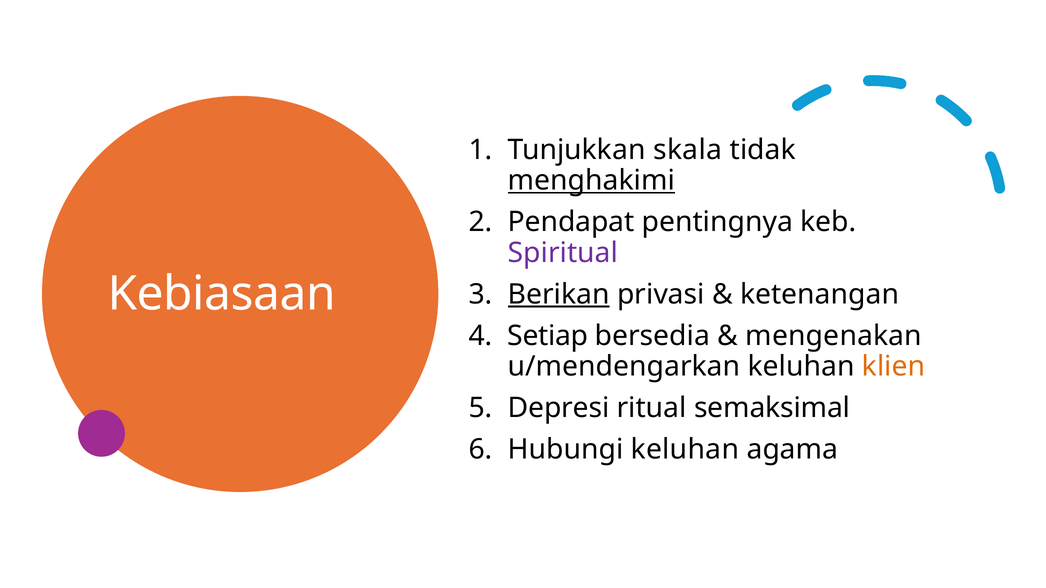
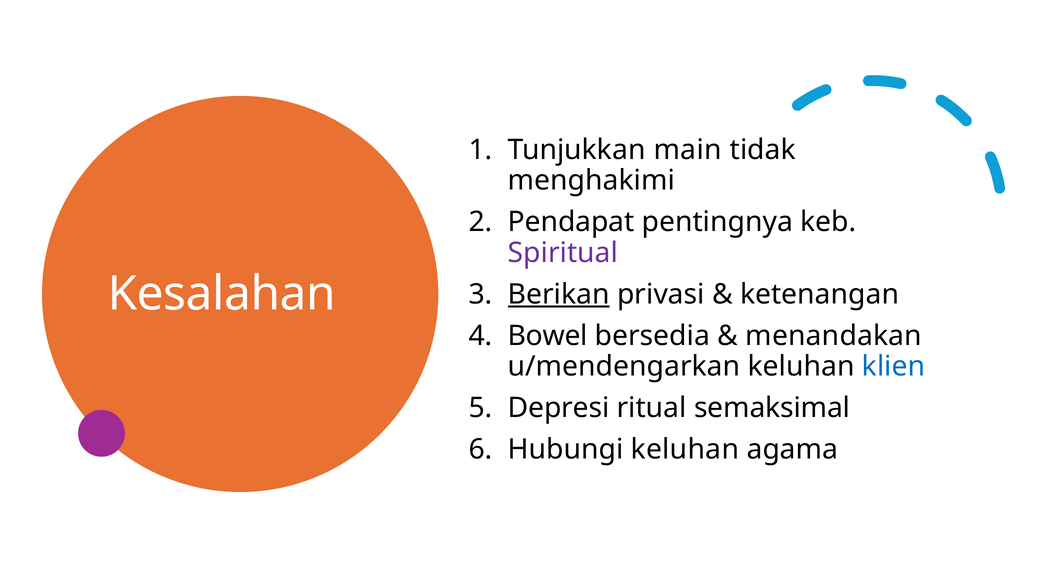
skala: skala -> main
menghakimi underline: present -> none
Kebiasaan: Kebiasaan -> Kesalahan
Setiap: Setiap -> Bowel
mengenakan: mengenakan -> menandakan
klien colour: orange -> blue
